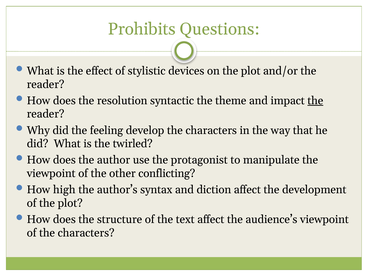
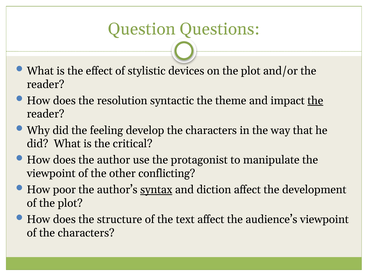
Prohibits: Prohibits -> Question
twirled: twirled -> critical
high: high -> poor
syntax underline: none -> present
